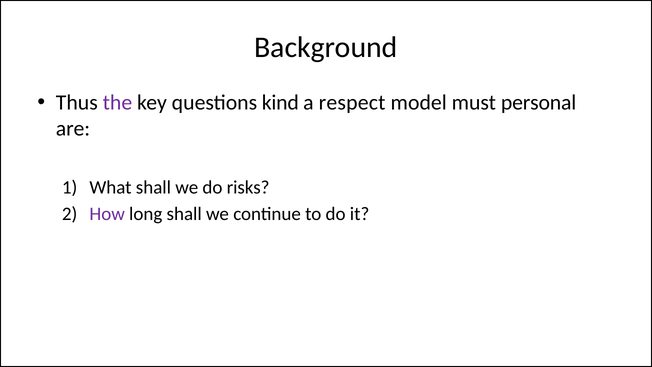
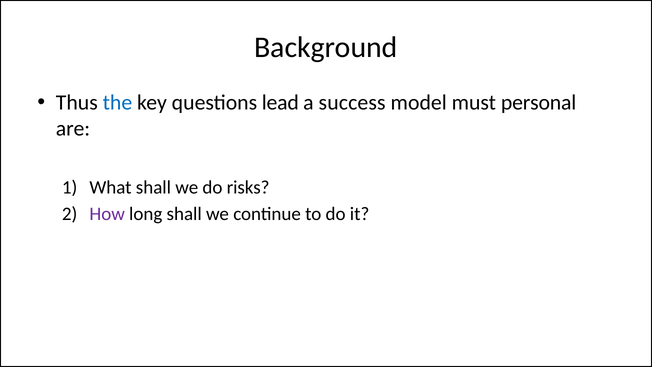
the colour: purple -> blue
kind: kind -> lead
respect: respect -> success
